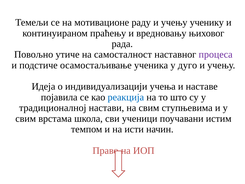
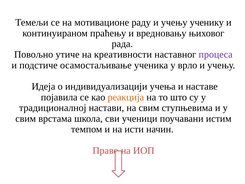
самосталност: самосталност -> креативности
дуго: дуго -> врло
реакција colour: blue -> orange
